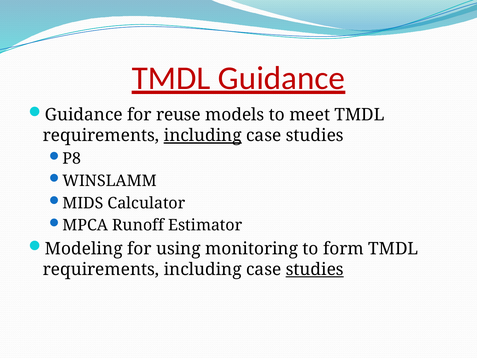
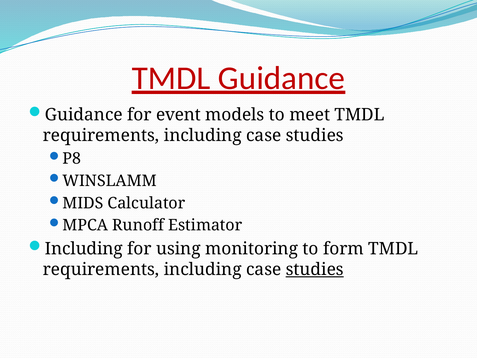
reuse: reuse -> event
including at (203, 136) underline: present -> none
Modeling at (84, 249): Modeling -> Including
